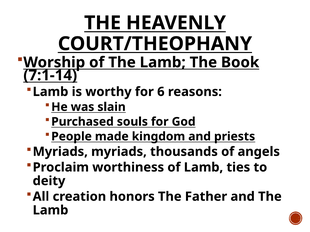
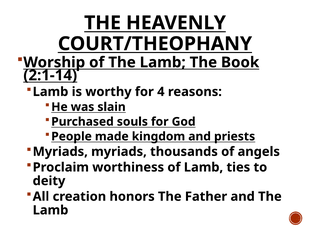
7:1-14: 7:1-14 -> 2:1-14
6: 6 -> 4
